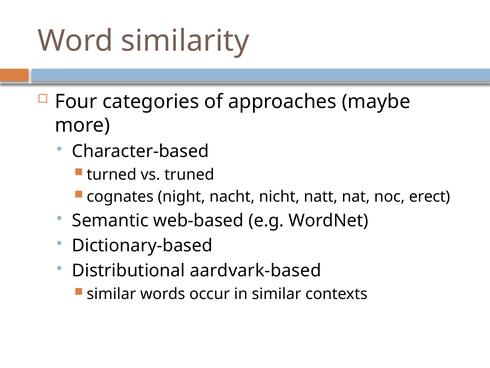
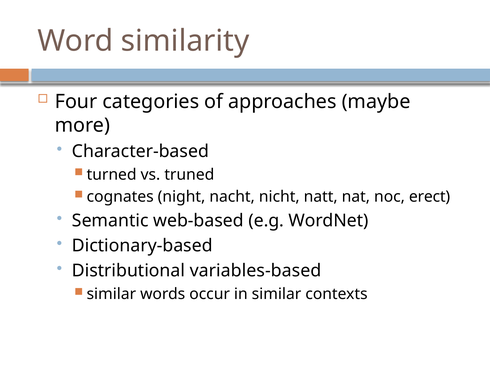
aardvark-based: aardvark-based -> variables-based
